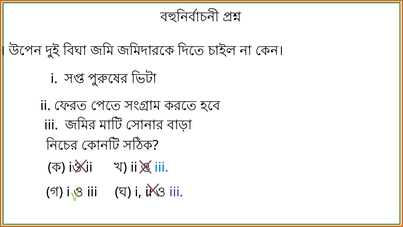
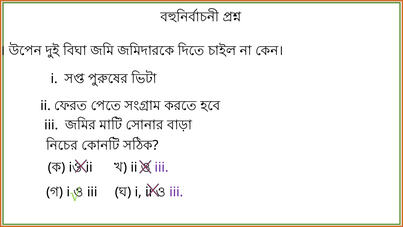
iii at (162, 167) colour: blue -> purple
